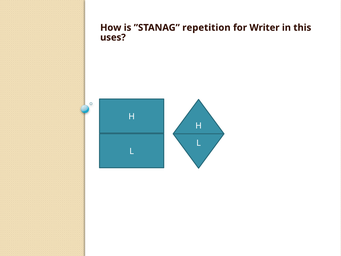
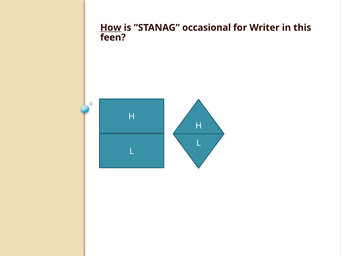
How underline: none -> present
repetition: repetition -> occasional
uses: uses -> feen
